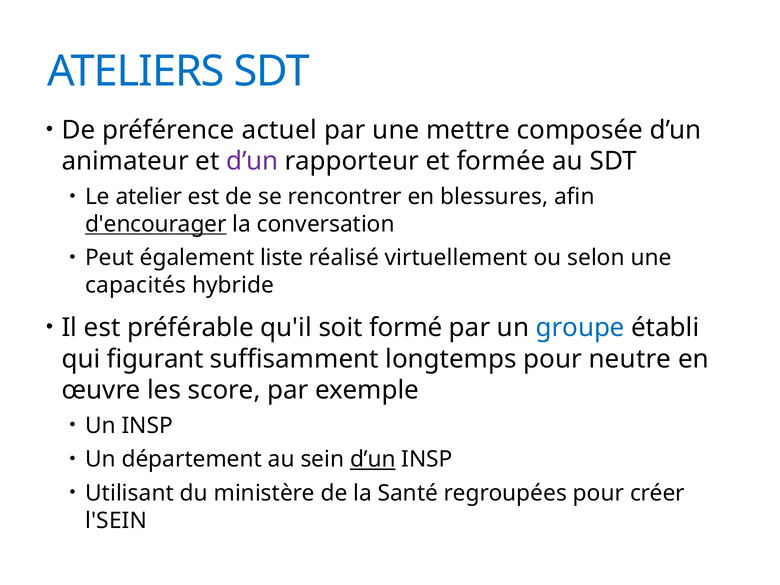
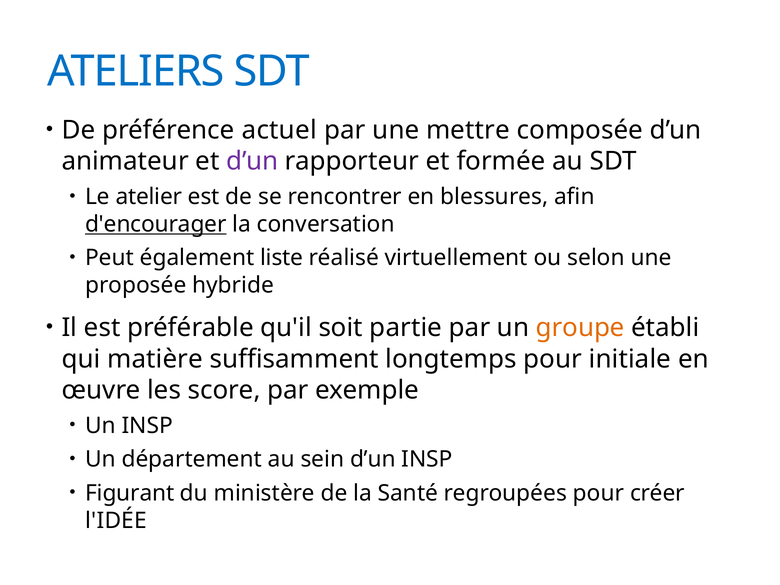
capacités: capacités -> proposée
formé: formé -> partie
groupe colour: blue -> orange
figurant: figurant -> matière
neutre: neutre -> initiale
d’un at (373, 459) underline: present -> none
Utilisant: Utilisant -> Figurant
l'SEIN: l'SEIN -> l'IDÉE
